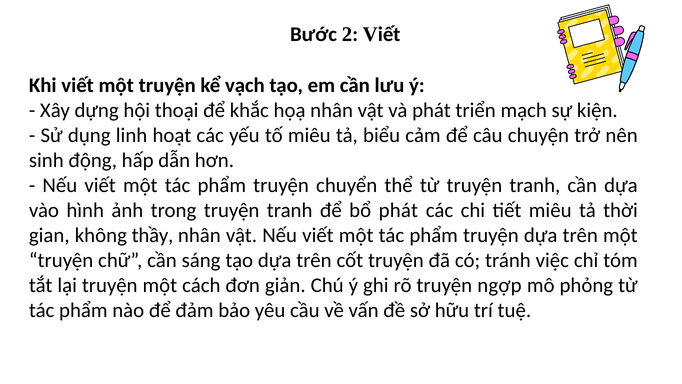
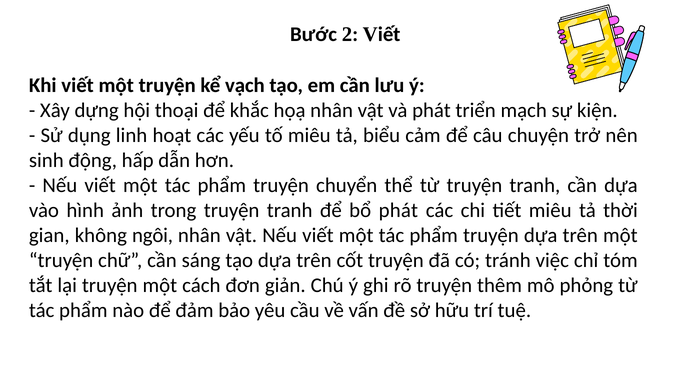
thầy: thầy -> ngôi
ngợp: ngợp -> thêm
